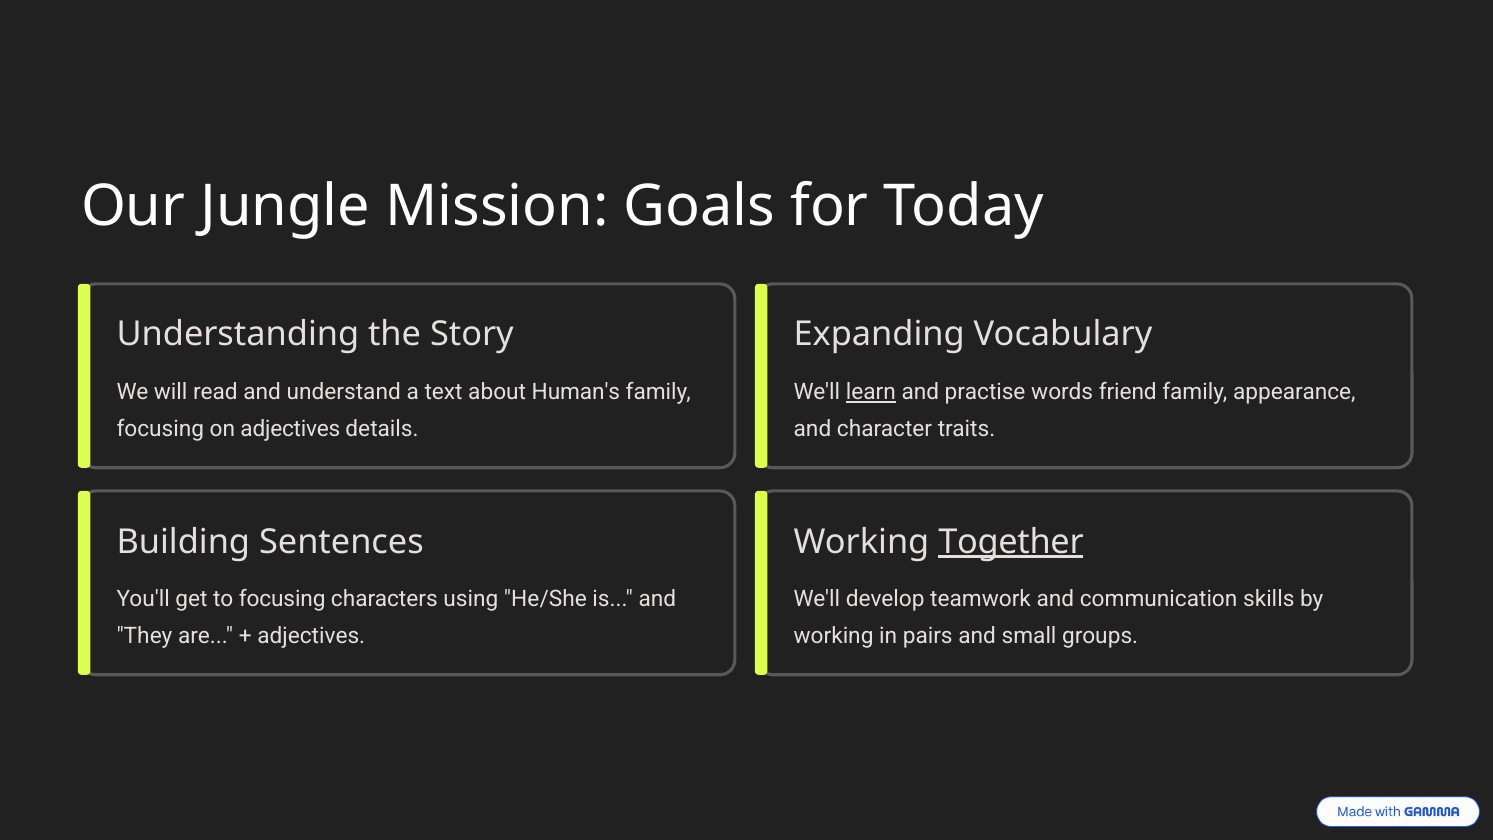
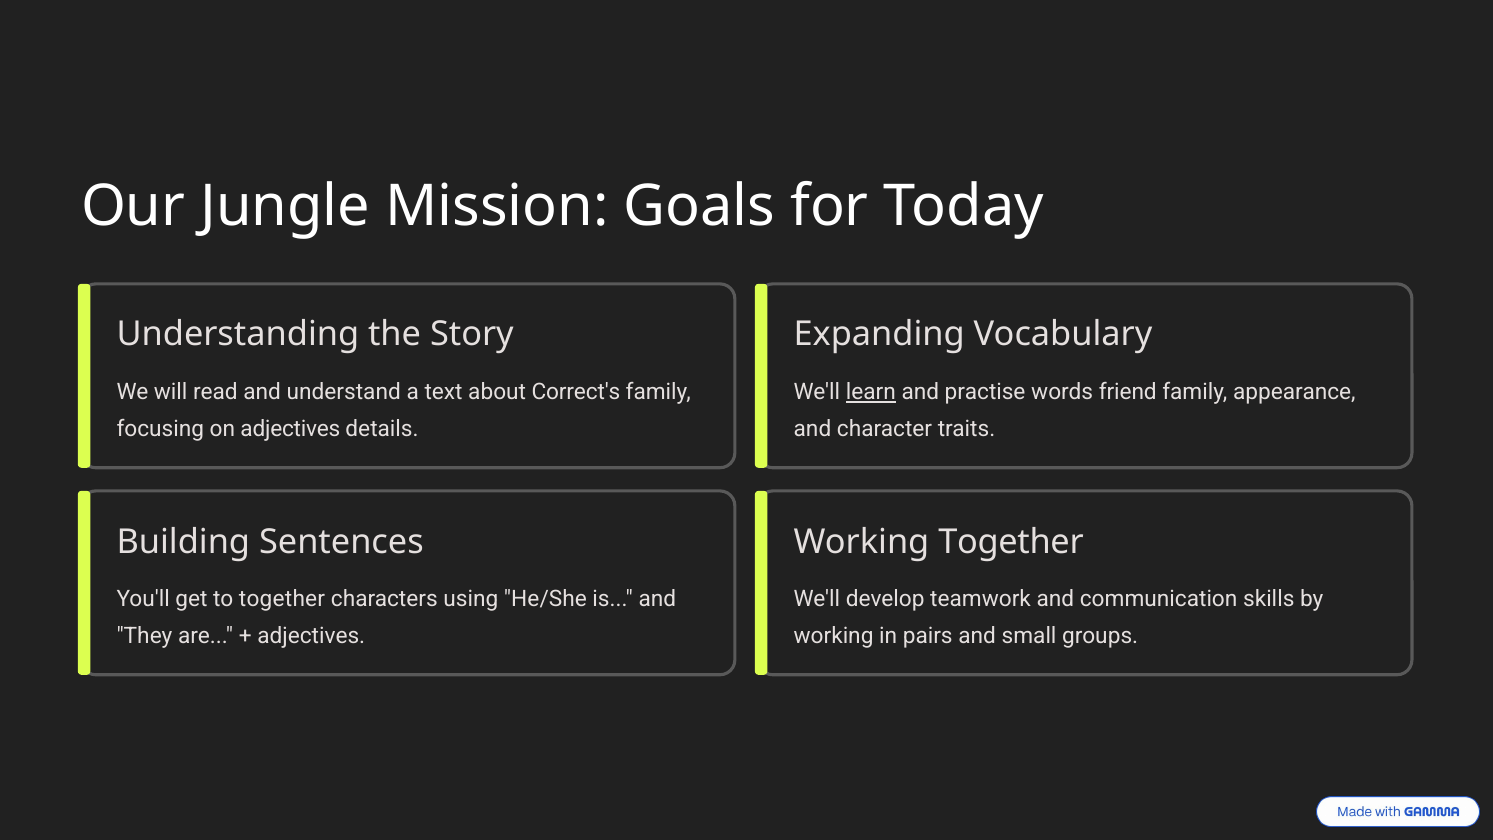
Human's: Human's -> Correct's
Together at (1011, 542) underline: present -> none
to focusing: focusing -> together
